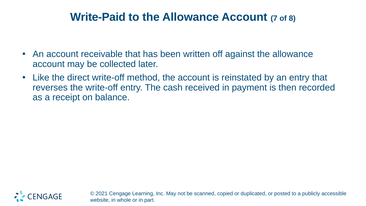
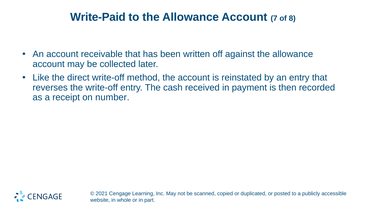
balance: balance -> number
